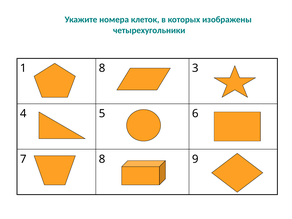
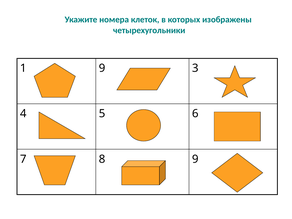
1 8: 8 -> 9
